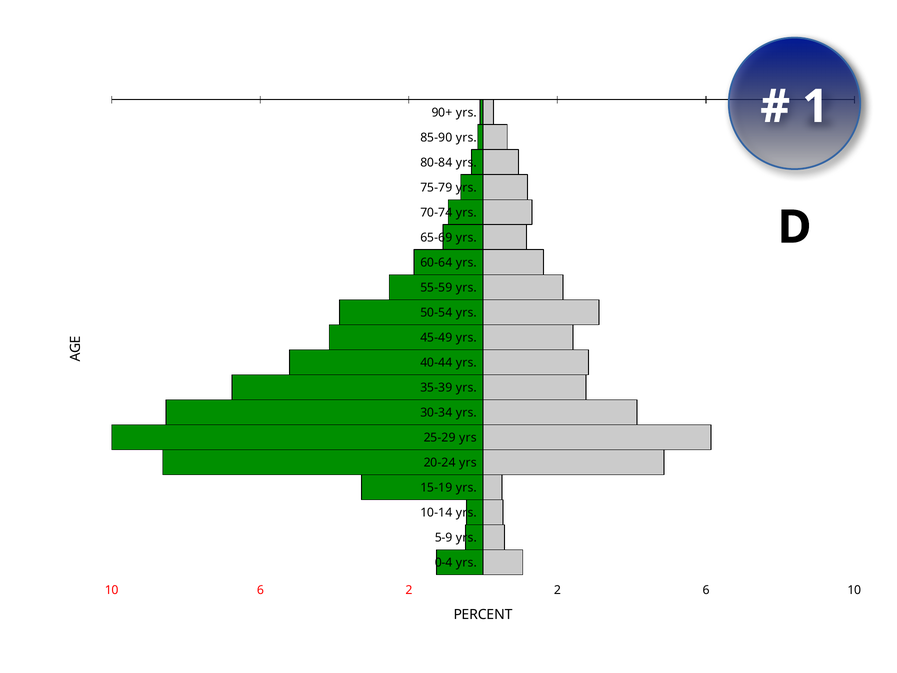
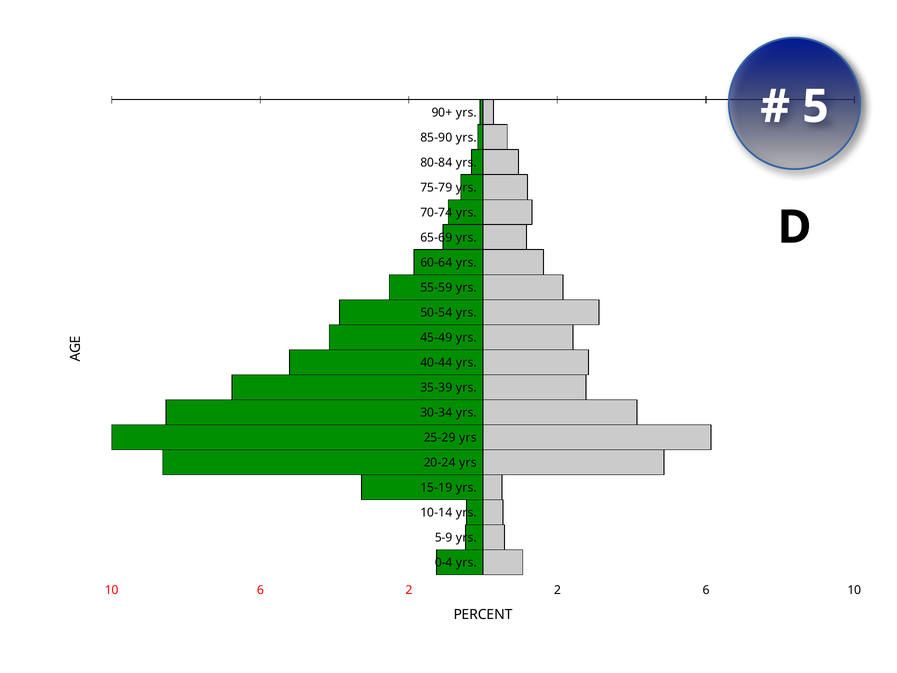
1: 1 -> 5
